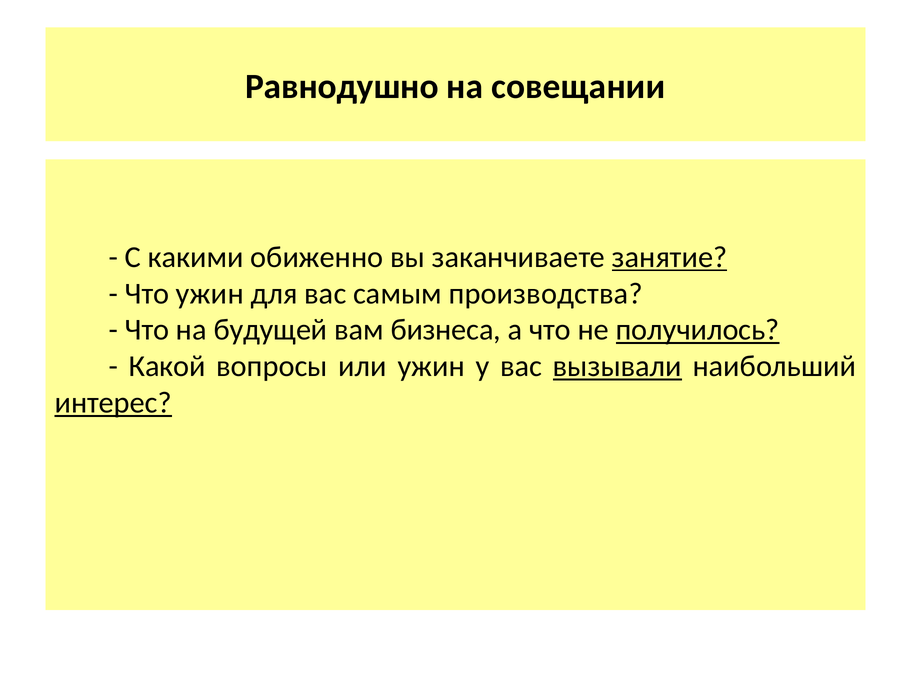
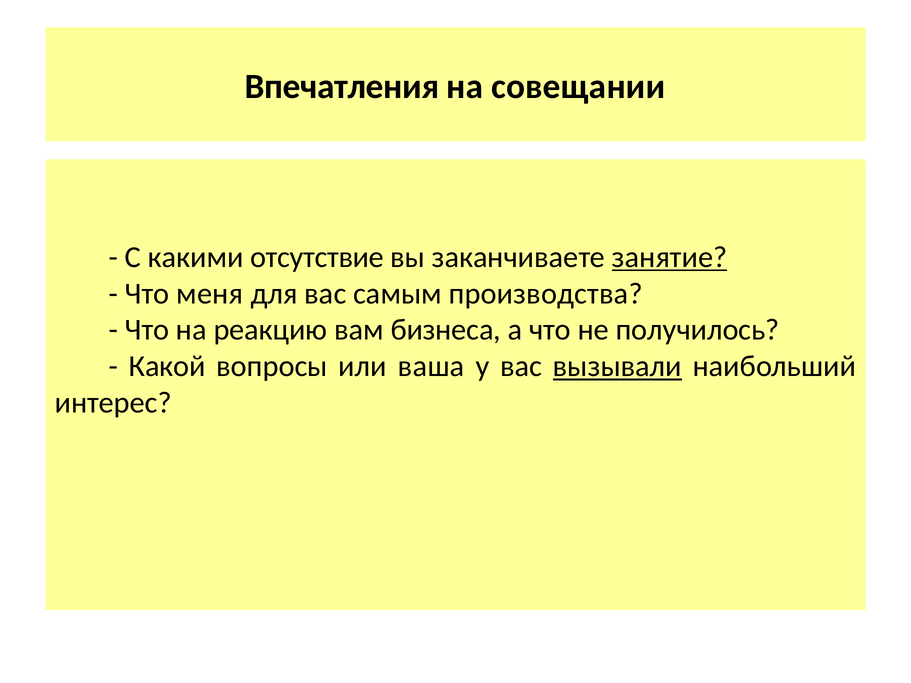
Равнодушно: Равнодушно -> Впечатления
обиженно: обиженно -> отсутствие
Что ужин: ужин -> меня
будущей: будущей -> реакцию
получилось underline: present -> none
или ужин: ужин -> ваша
интерес underline: present -> none
